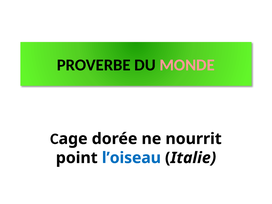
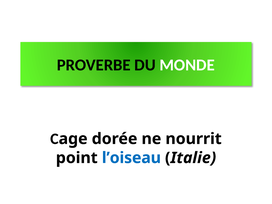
MONDE colour: pink -> white
